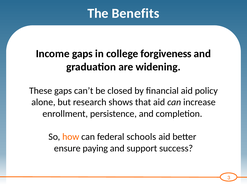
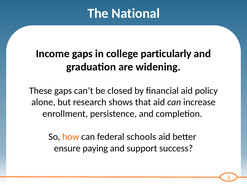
Benefits: Benefits -> National
forgiveness: forgiveness -> particularly
